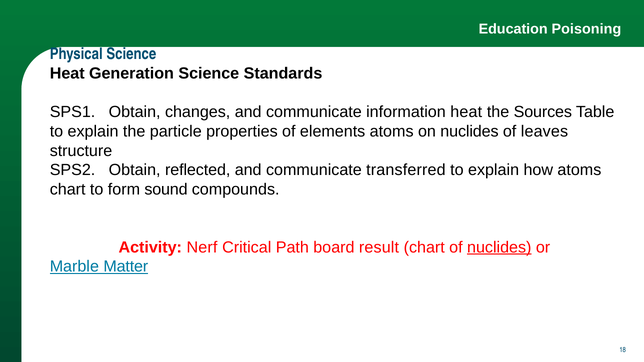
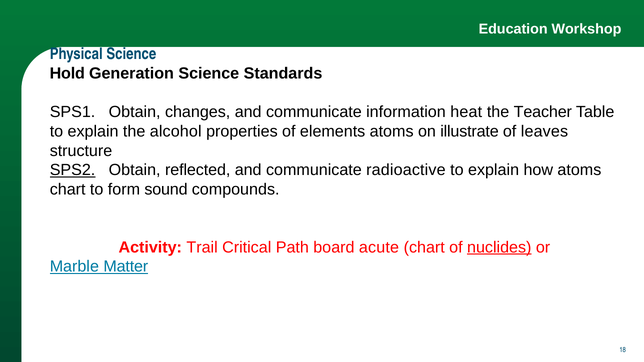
Poisoning: Poisoning -> Workshop
Heat at (67, 74): Heat -> Hold
Sources: Sources -> Teacher
particle: particle -> alcohol
on nuclides: nuclides -> illustrate
SPS2 underline: none -> present
transferred: transferred -> radioactive
Nerf: Nerf -> Trail
result: result -> acute
